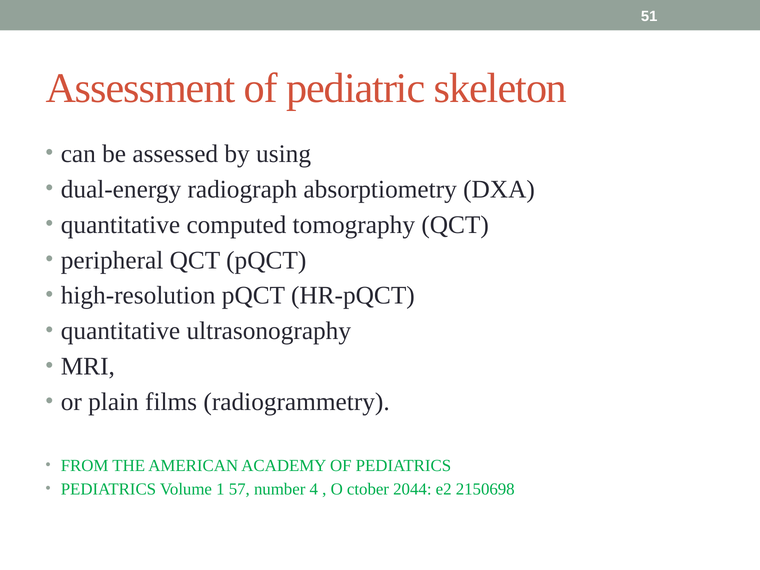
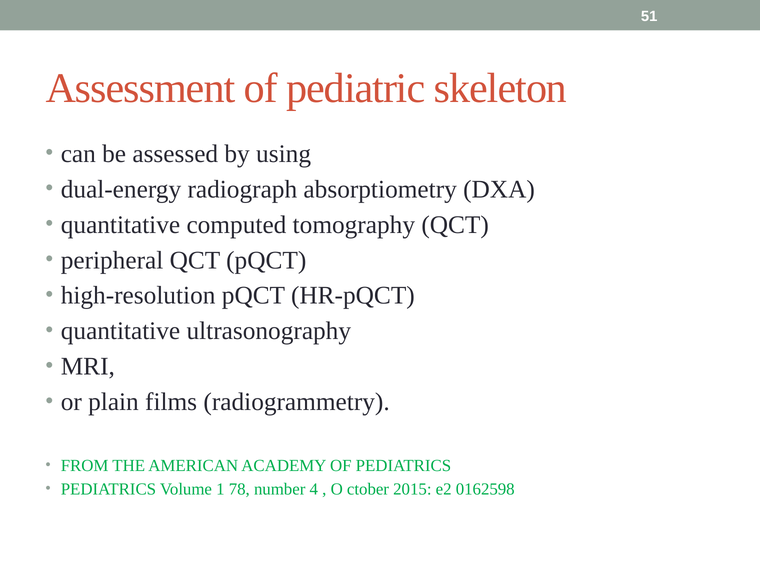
57: 57 -> 78
2044: 2044 -> 2015
2150698: 2150698 -> 0162598
